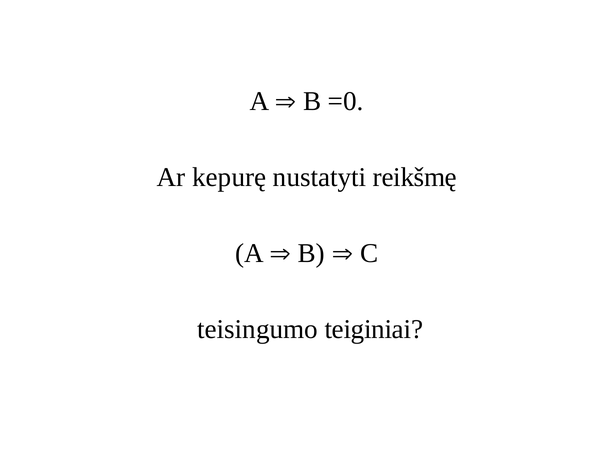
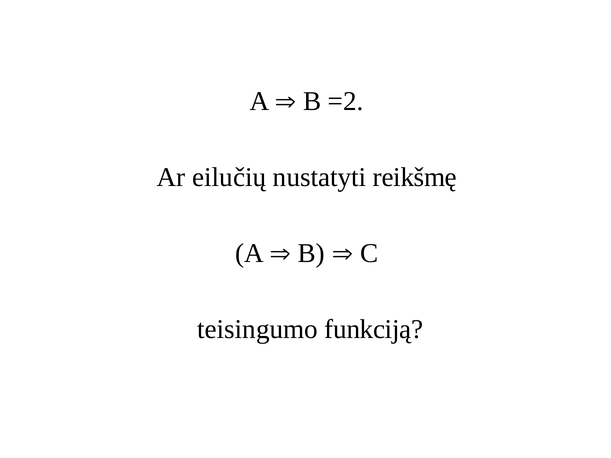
=0: =0 -> =2
kepurę: kepurę -> eilučių
teiginiai: teiginiai -> funkciją
